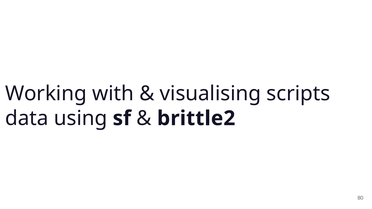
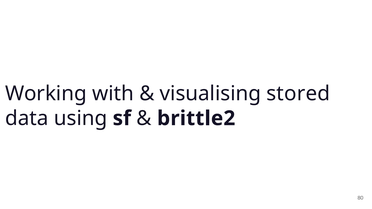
scripts: scripts -> stored
